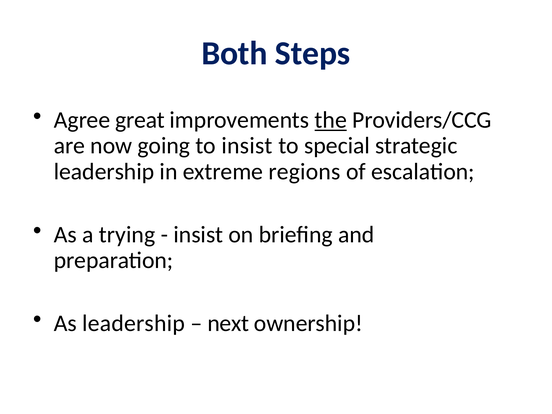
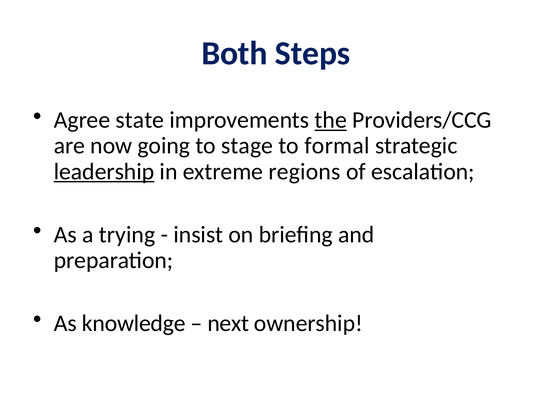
great: great -> state
to insist: insist -> stage
special: special -> formal
leadership at (104, 171) underline: none -> present
As leadership: leadership -> knowledge
